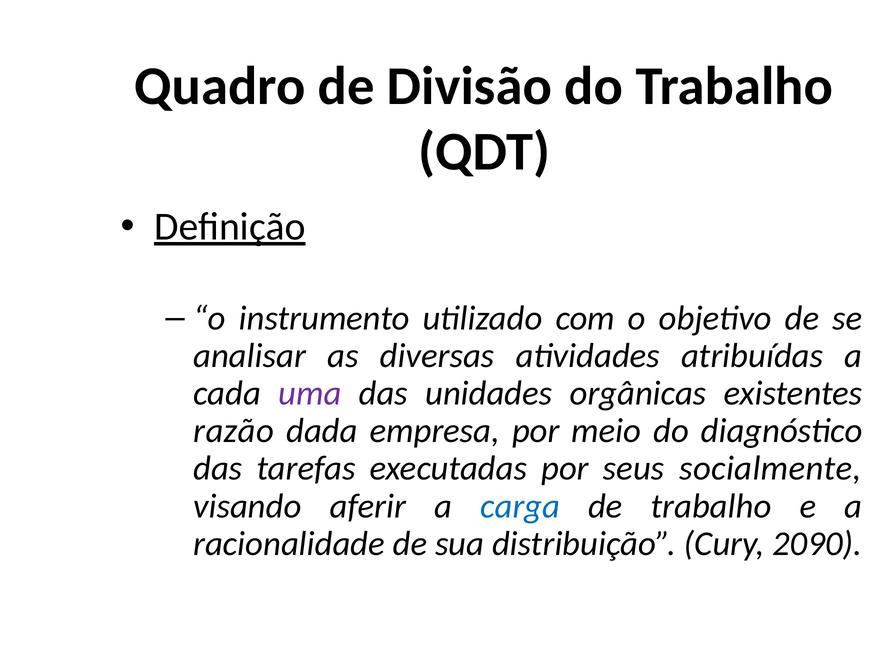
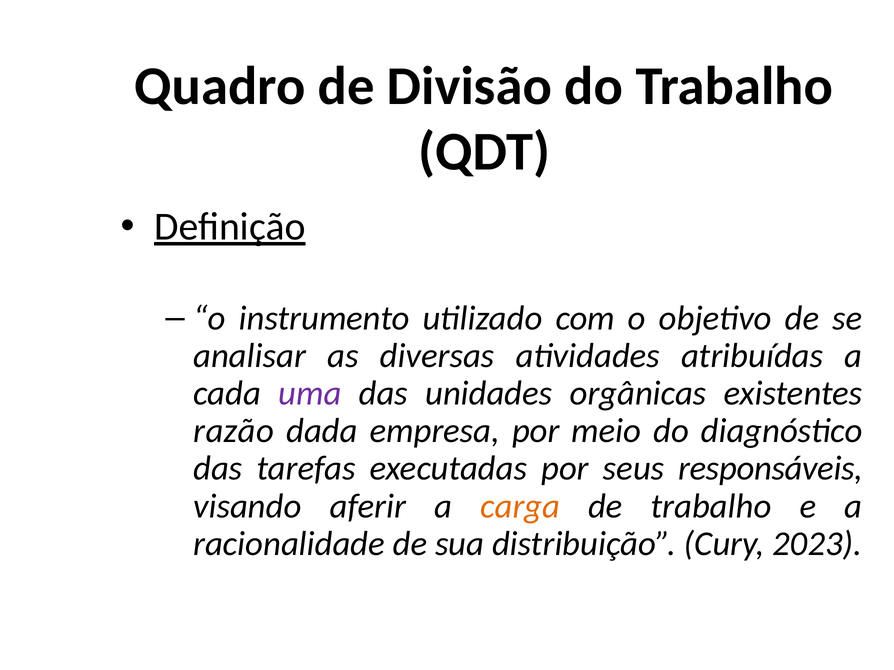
socialmente: socialmente -> responsáveis
carga colour: blue -> orange
2090: 2090 -> 2023
